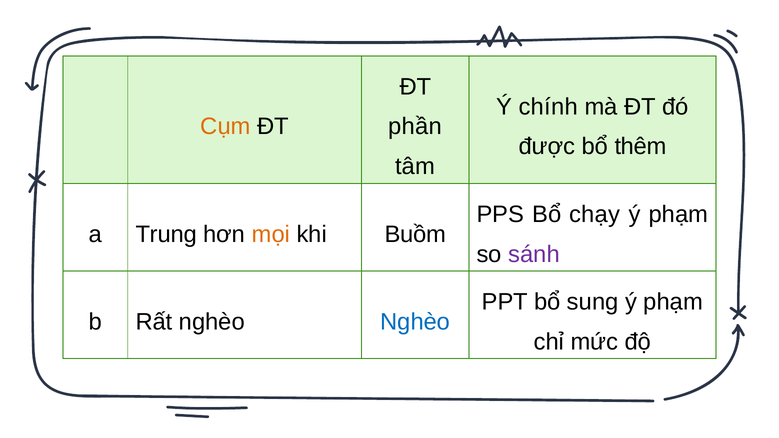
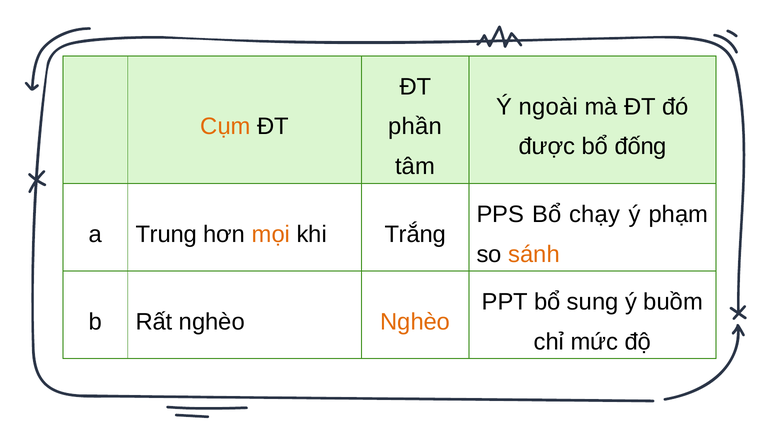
chính: chính -> ngoài
thêm: thêm -> đống
Buồm: Buồm -> Trắng
sánh colour: purple -> orange
sung ý phạm: phạm -> buồm
Nghèo at (415, 322) colour: blue -> orange
